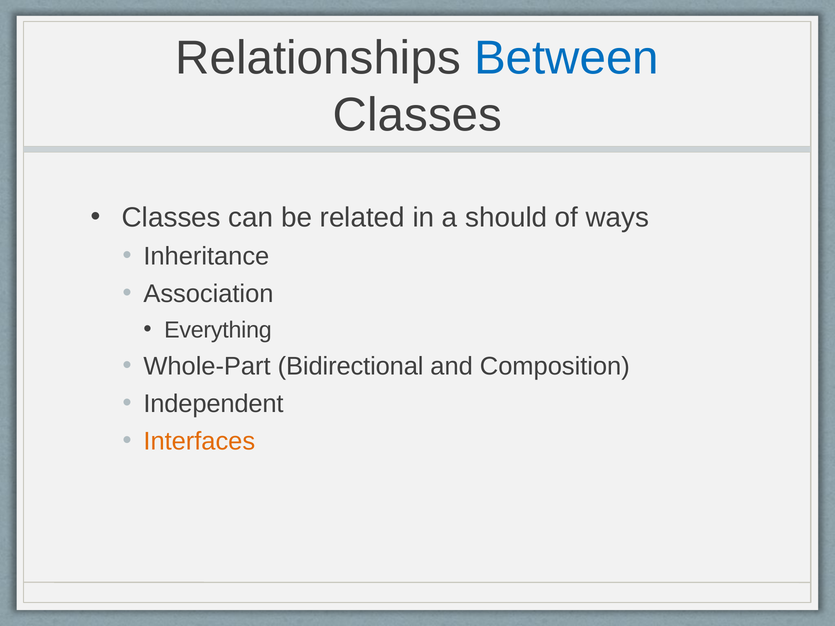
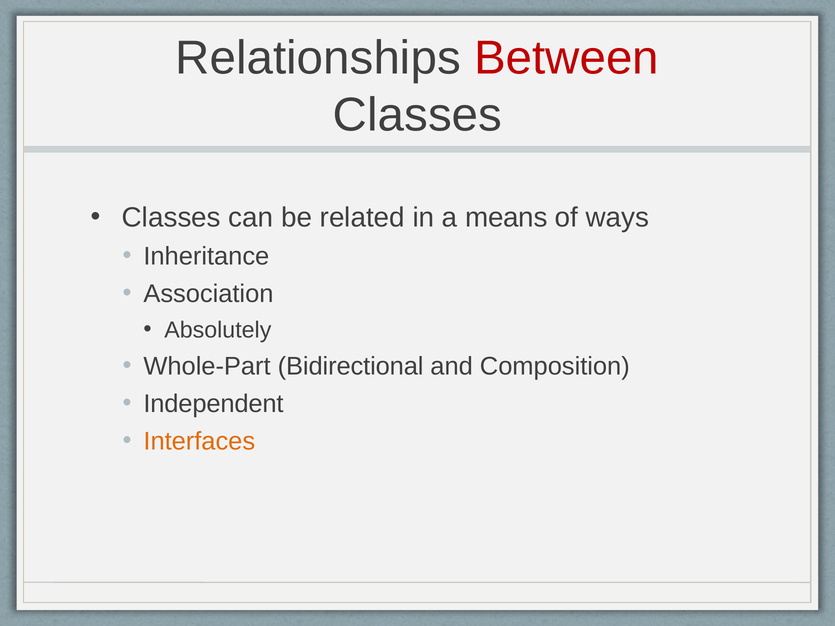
Between colour: blue -> red
should: should -> means
Everything: Everything -> Absolutely
